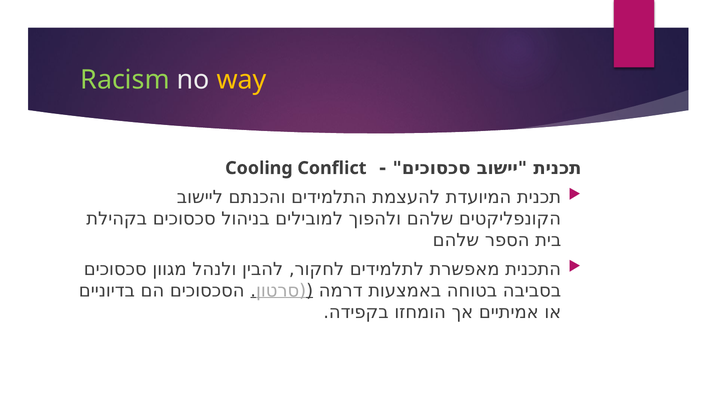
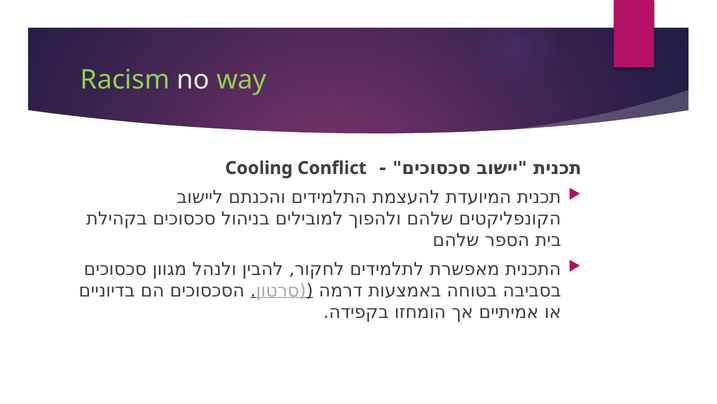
way colour: yellow -> light green
